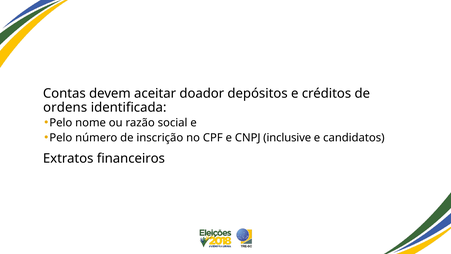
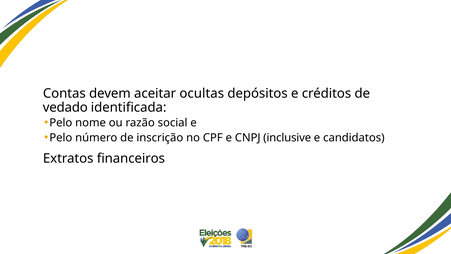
doador: doador -> ocultas
ordens: ordens -> vedado
